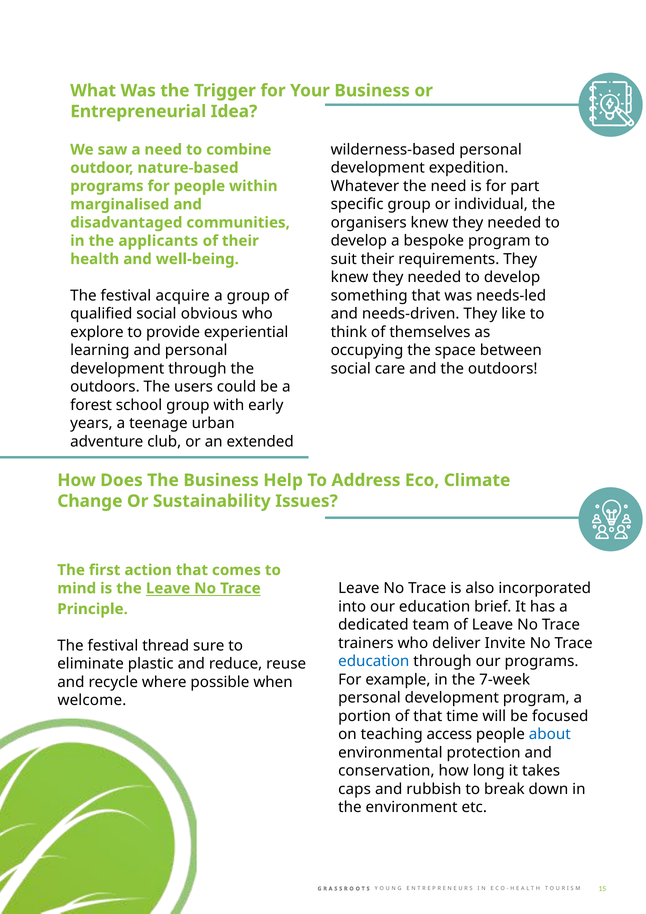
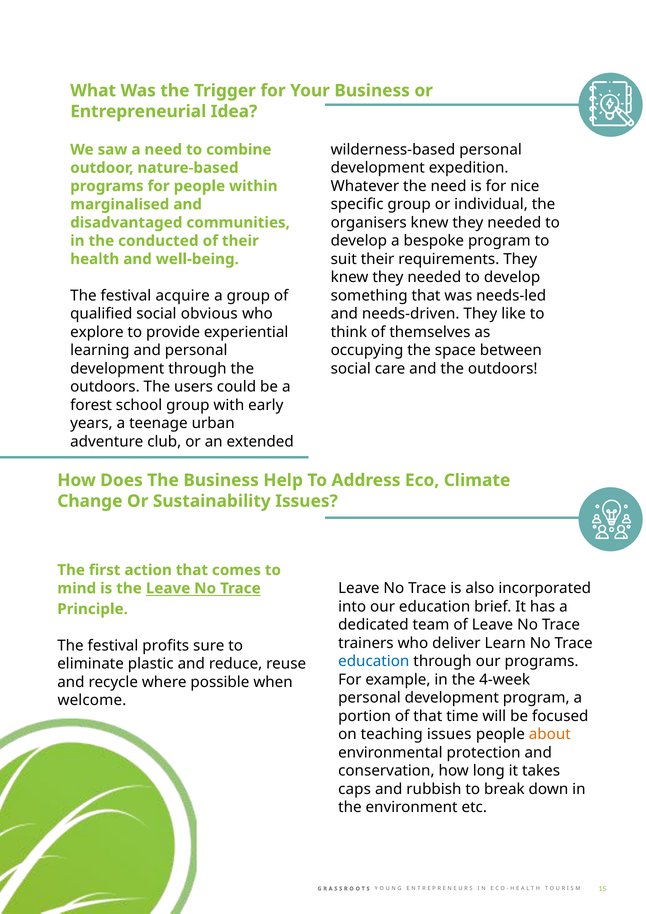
part: part -> nice
applicants: applicants -> conducted
Invite: Invite -> Learn
thread: thread -> profits
7-week: 7-week -> 4-week
teaching access: access -> issues
about colour: blue -> orange
